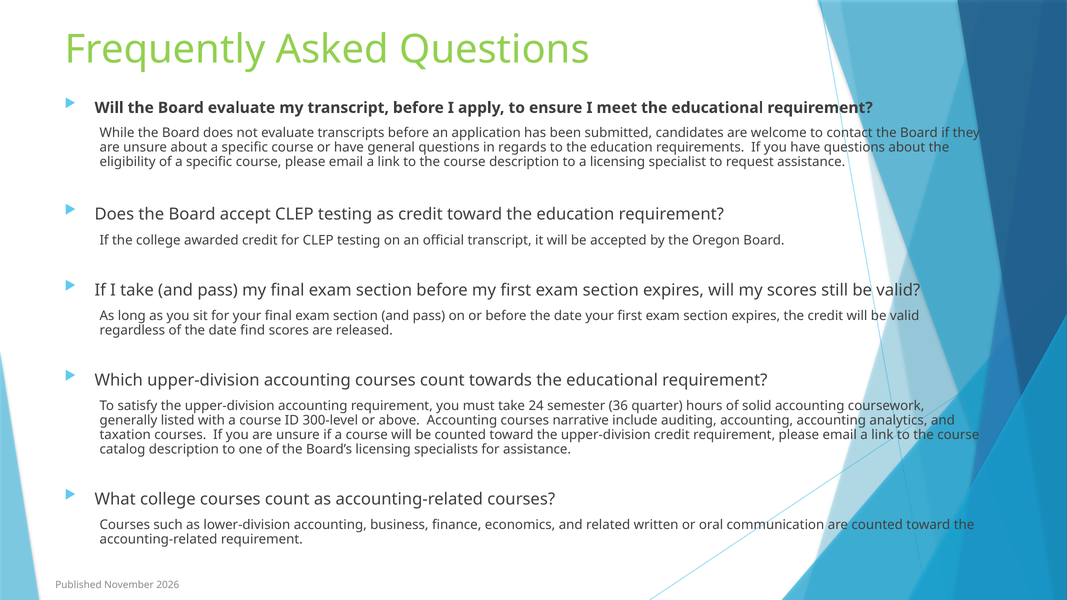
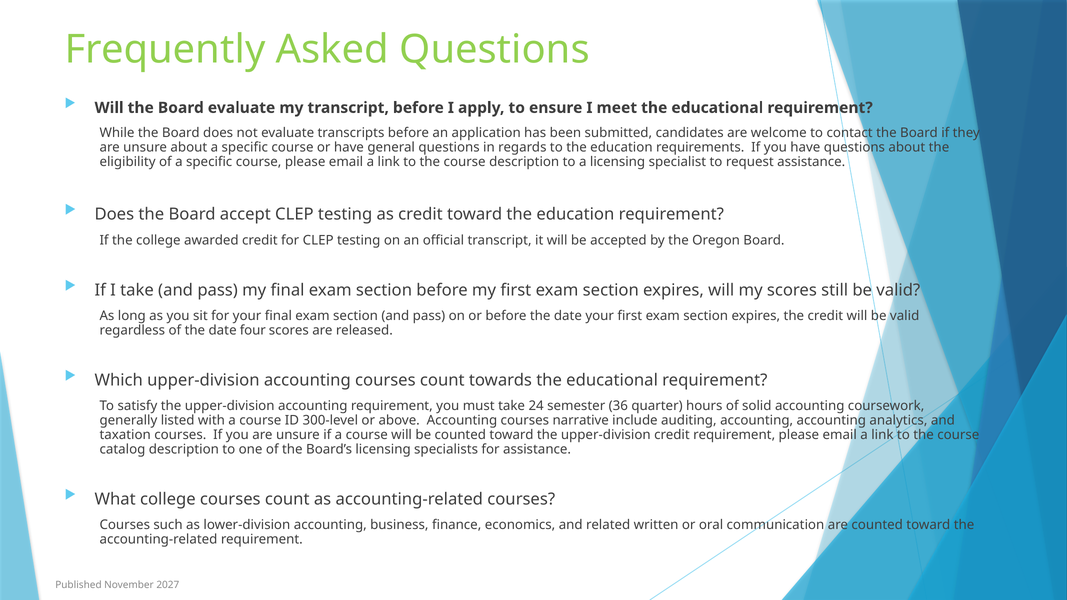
find: find -> four
2026: 2026 -> 2027
